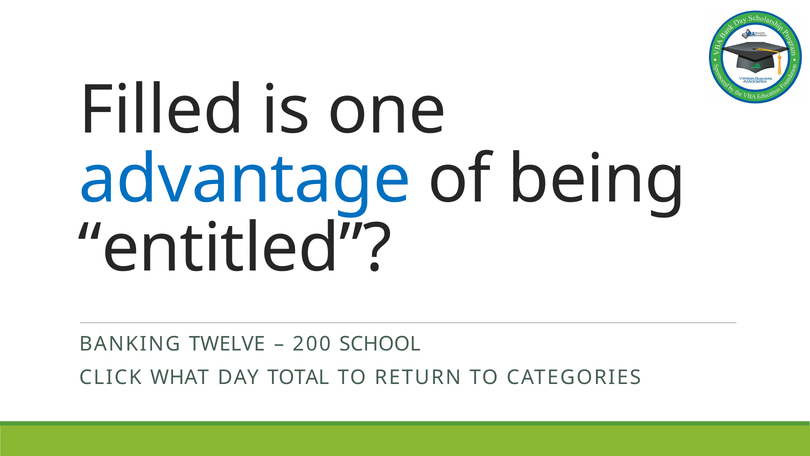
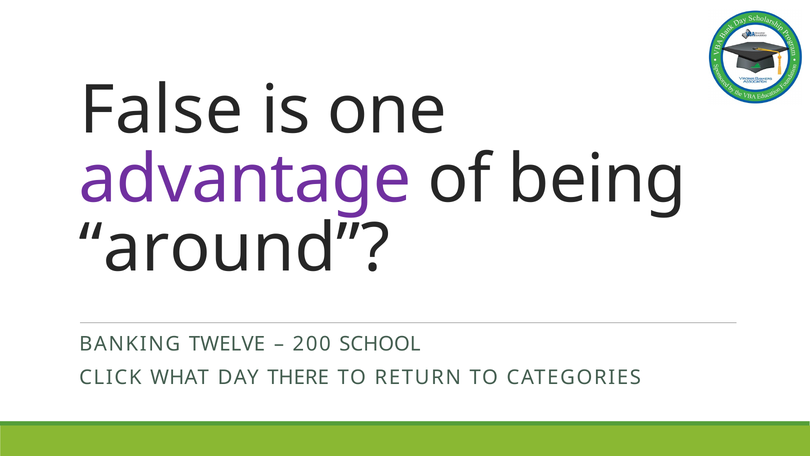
Filled: Filled -> False
advantage colour: blue -> purple
entitled: entitled -> around
TOTAL: TOTAL -> THERE
